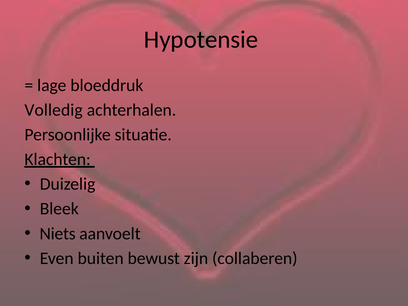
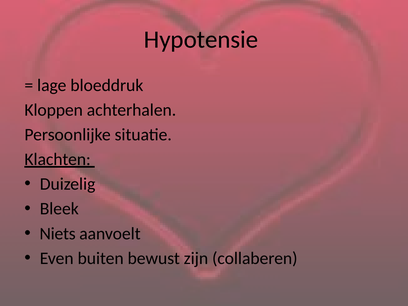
Volledig: Volledig -> Kloppen
